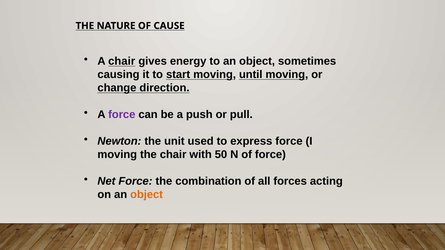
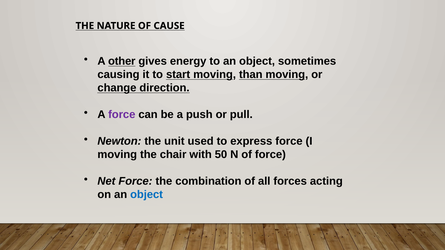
A chair: chair -> other
until: until -> than
object at (147, 195) colour: orange -> blue
